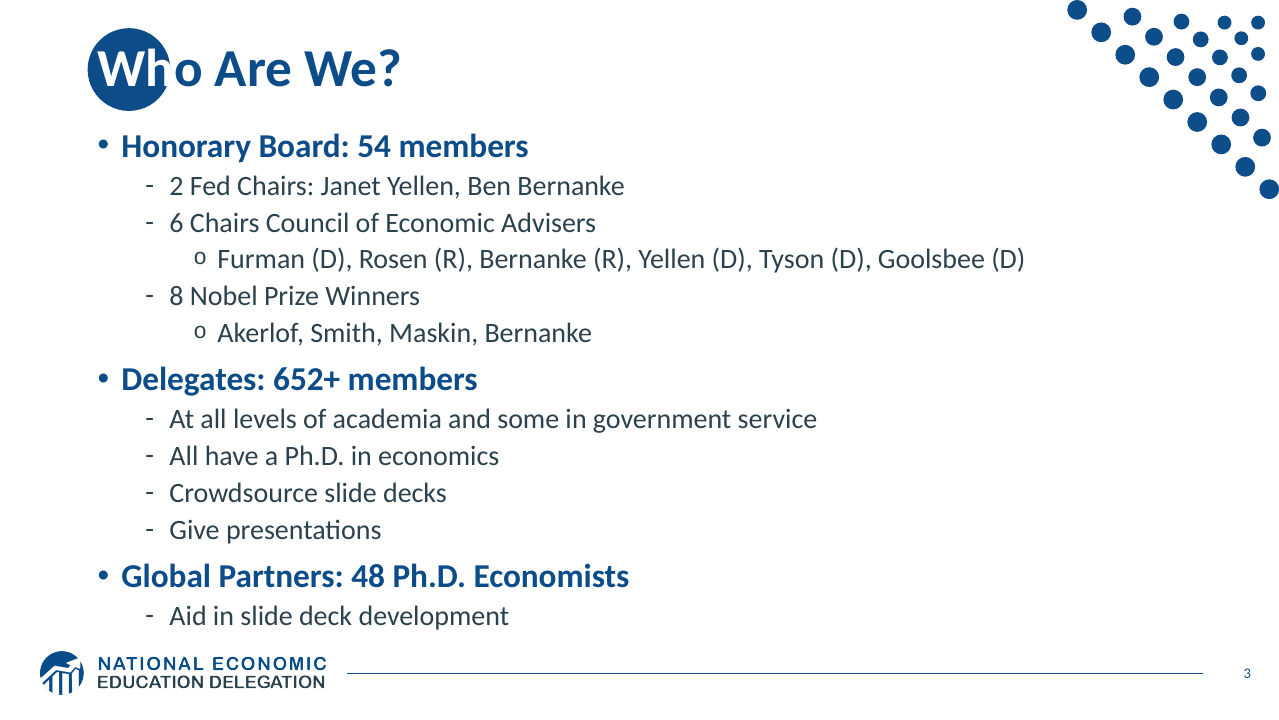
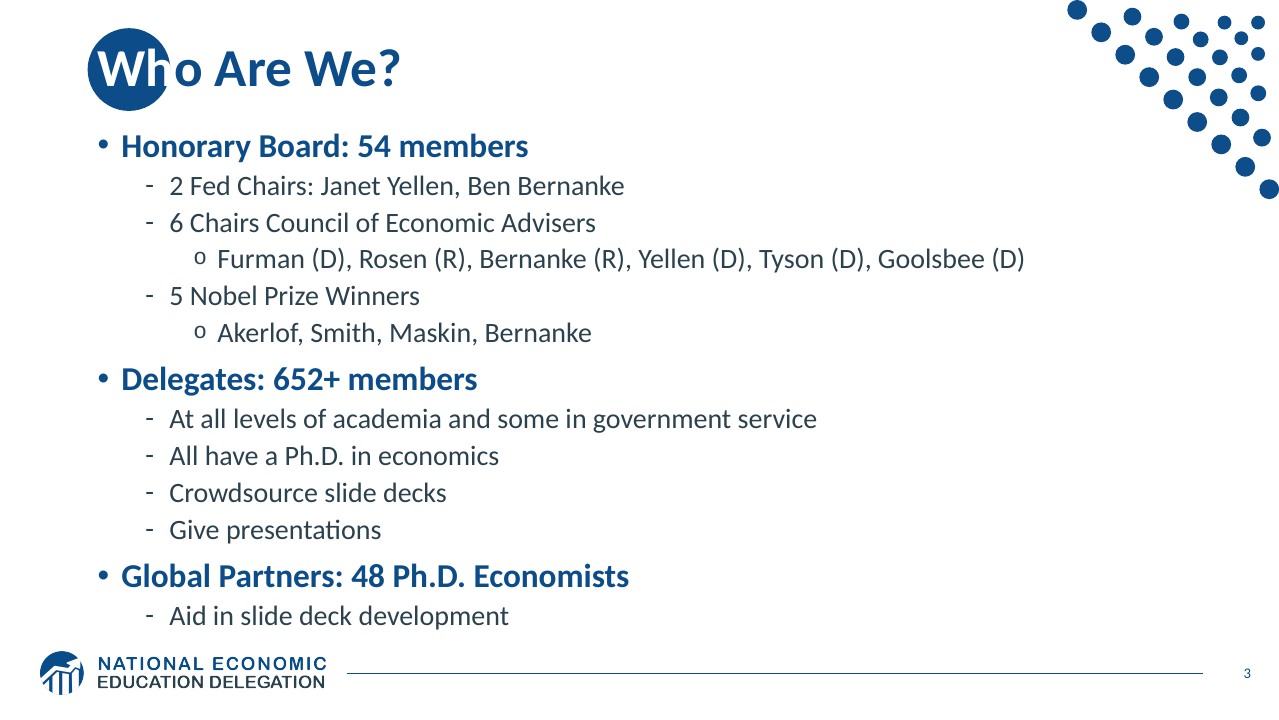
8: 8 -> 5
